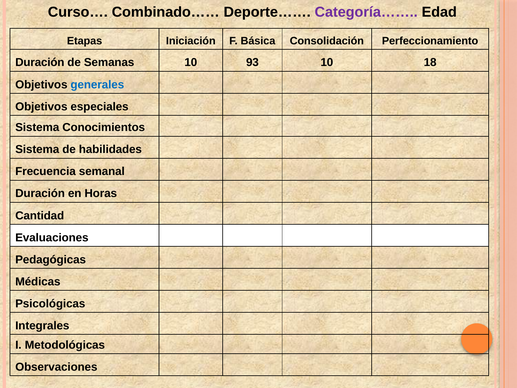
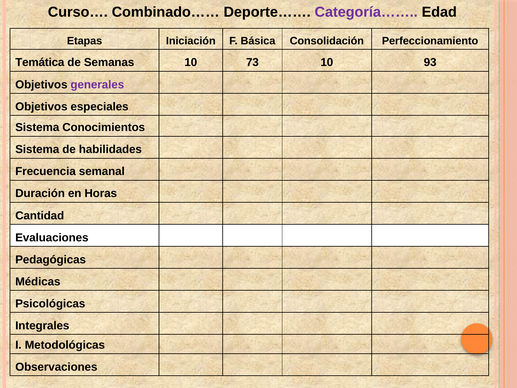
Duración at (40, 62): Duración -> Temática
93: 93 -> 73
18: 18 -> 93
generales colour: blue -> purple
